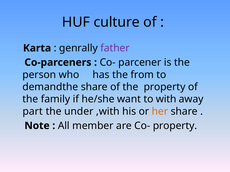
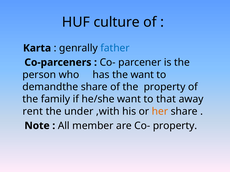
father colour: purple -> blue
the from: from -> want
with: with -> that
part: part -> rent
